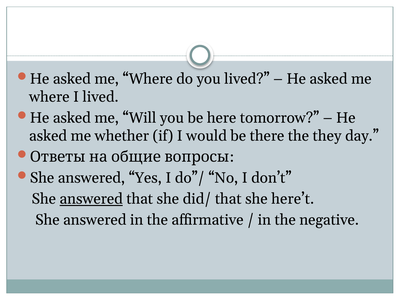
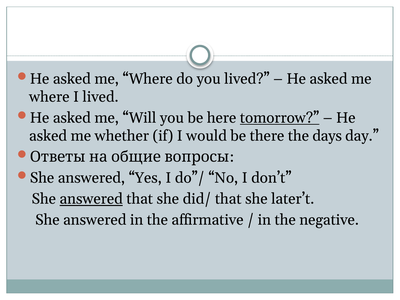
tomorrow underline: none -> present
they: they -> days
here’t: here’t -> later’t
